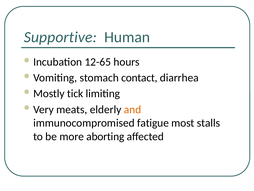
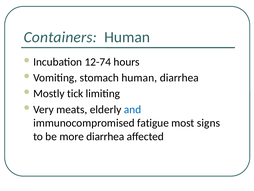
Supportive: Supportive -> Containers
12-65: 12-65 -> 12-74
stomach contact: contact -> human
and colour: orange -> blue
stalls: stalls -> signs
more aborting: aborting -> diarrhea
